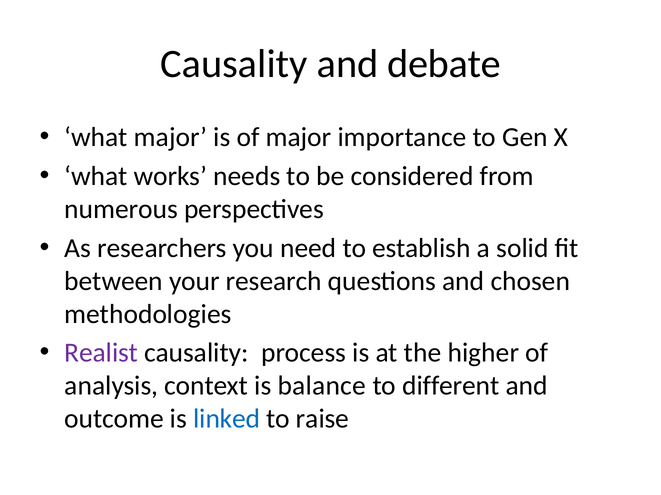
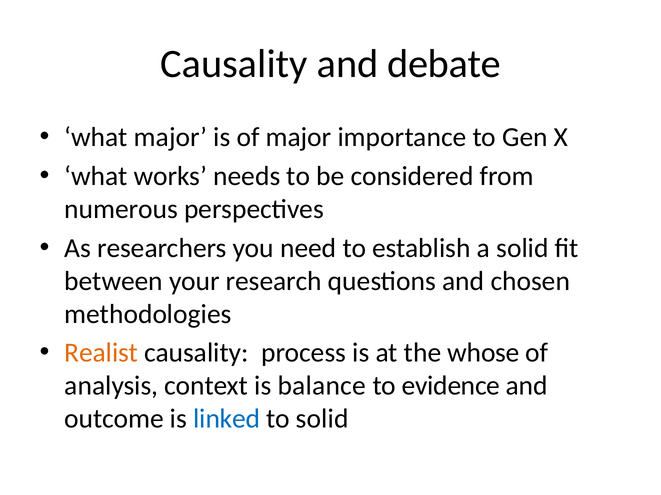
Realist colour: purple -> orange
higher: higher -> whose
different: different -> evidence
to raise: raise -> solid
